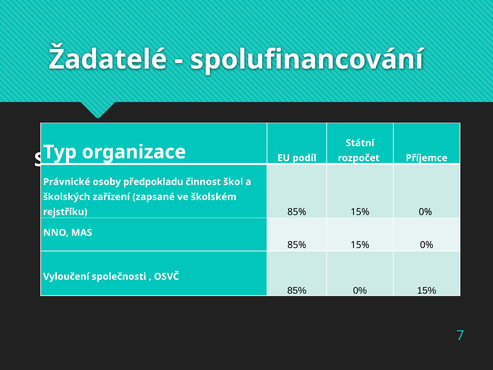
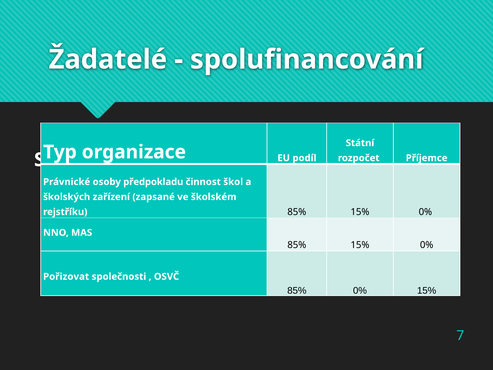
Vyloučení: Vyloučení -> Pořizovat
